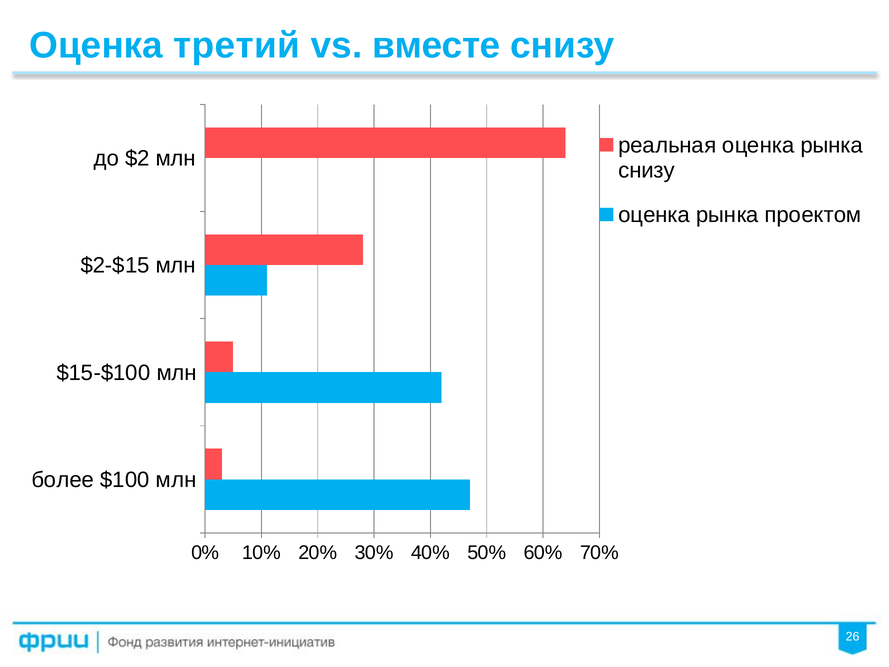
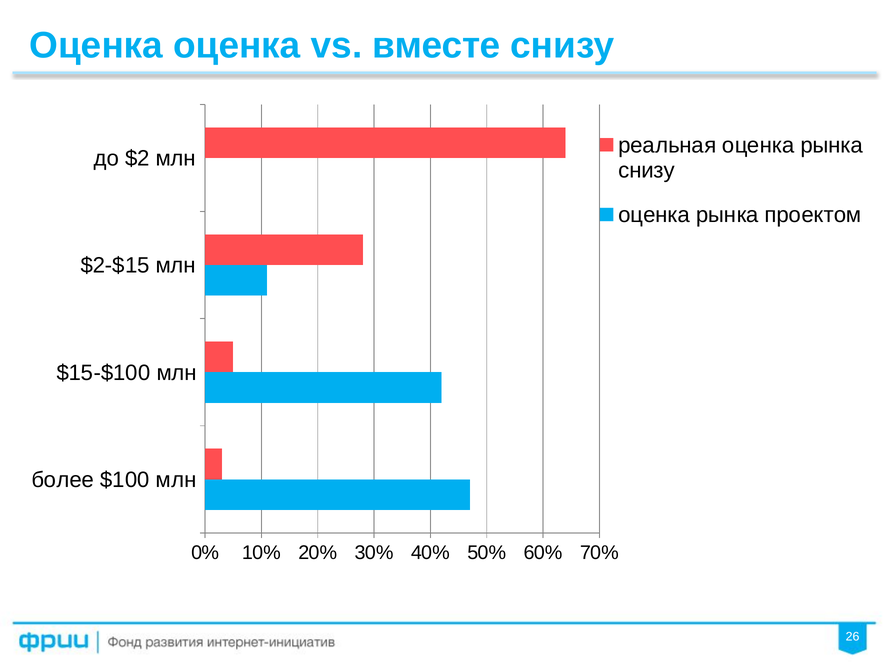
Оценка третий: третий -> оценка
